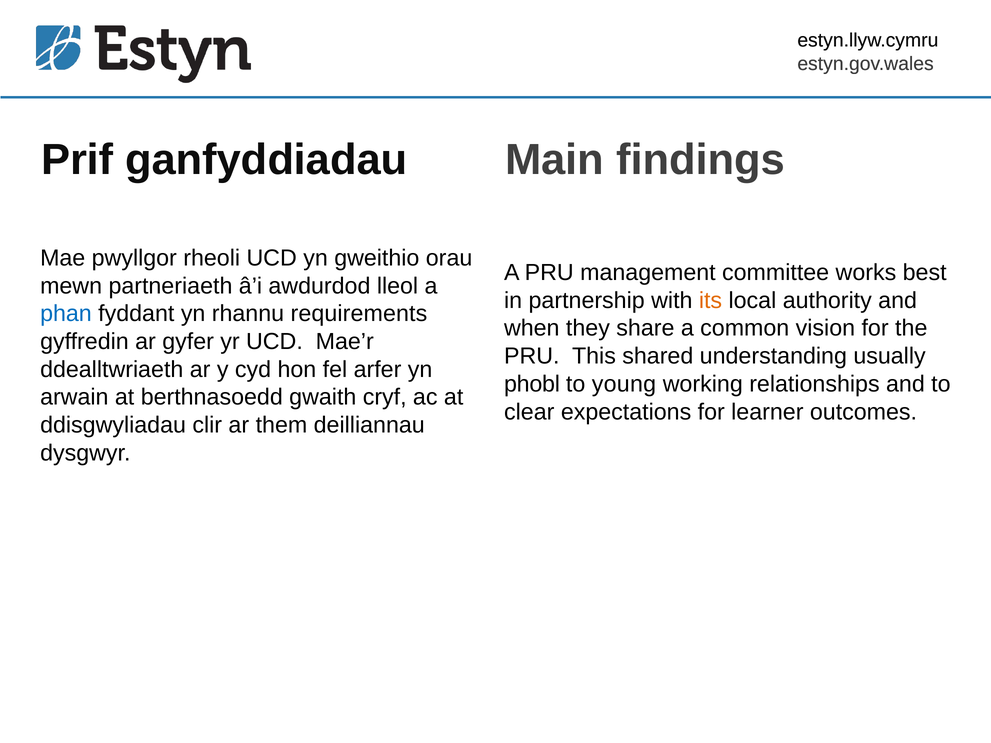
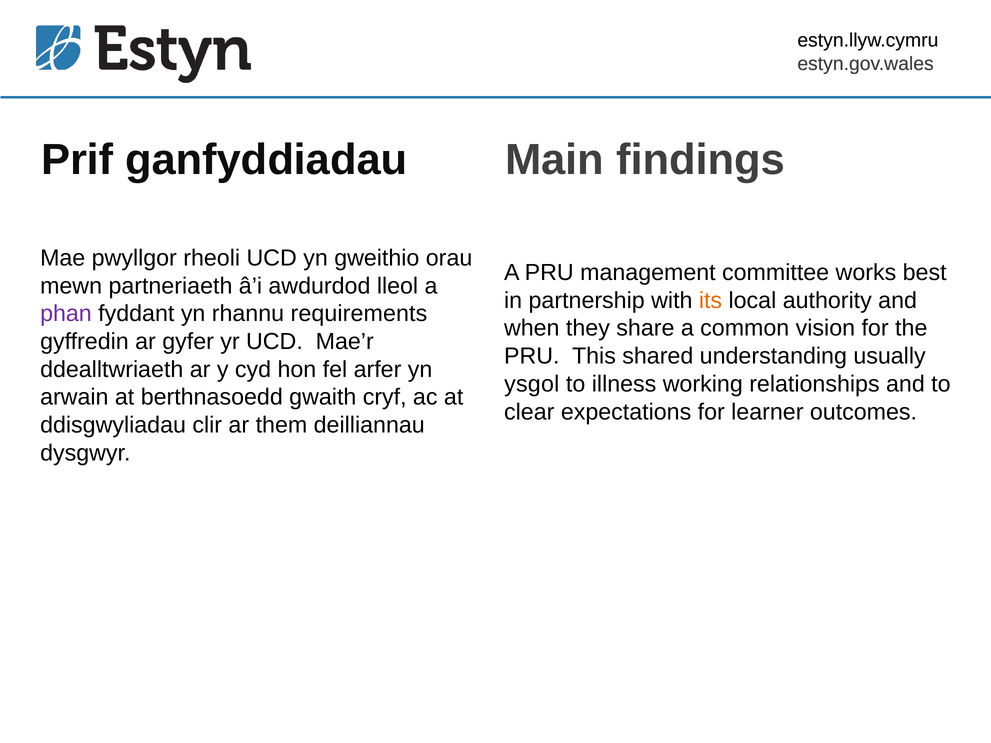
phan colour: blue -> purple
phobl: phobl -> ysgol
young: young -> illness
